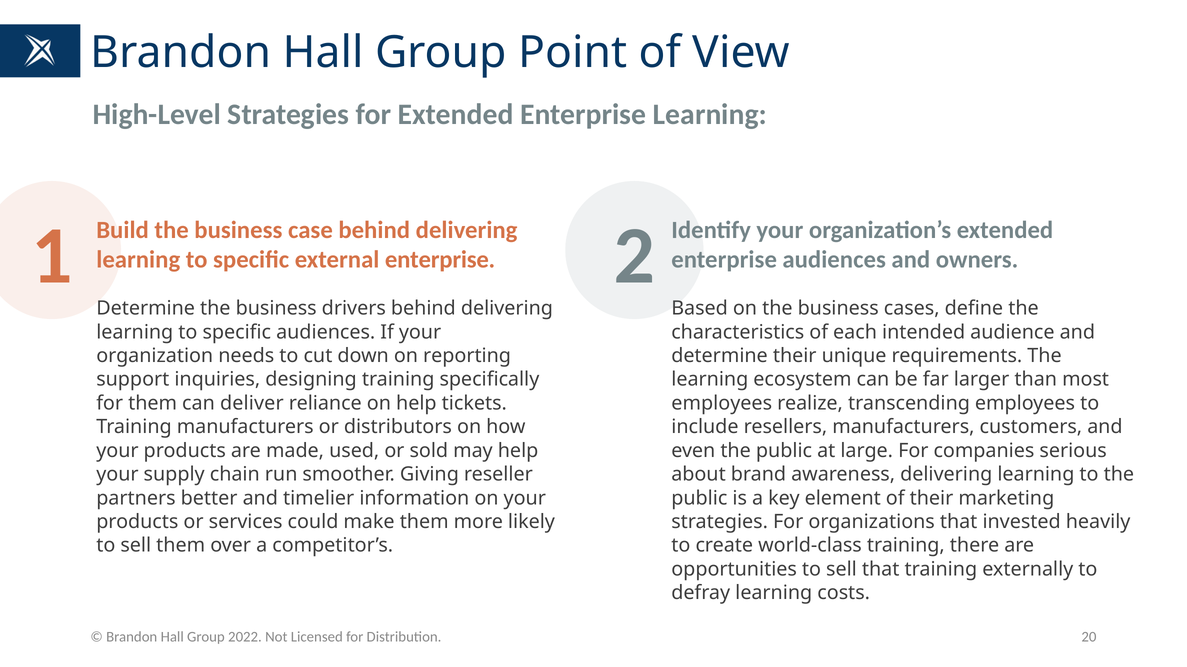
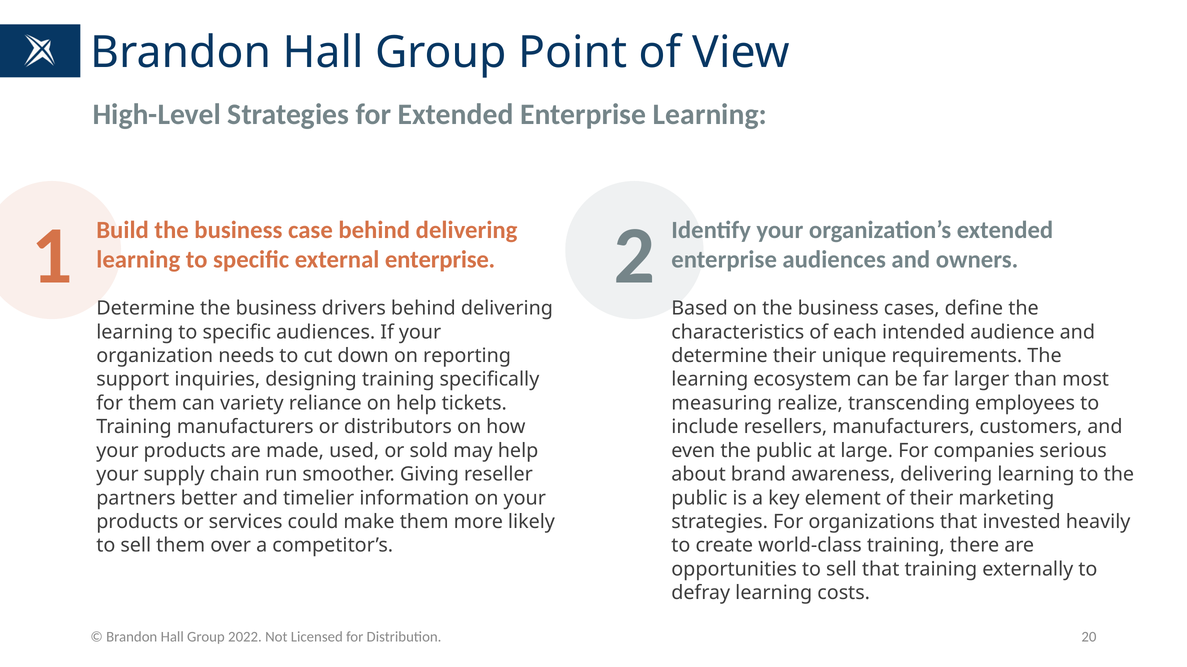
deliver: deliver -> variety
employees at (722, 404): employees -> measuring
